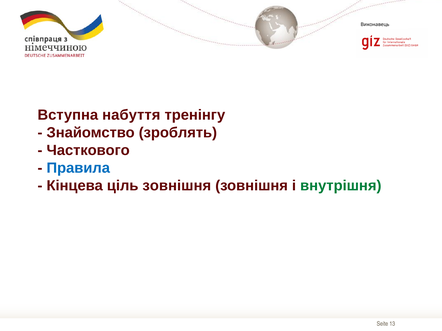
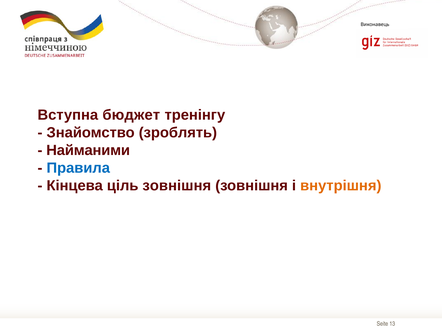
набуття: набуття -> бюджет
Часткового: Часткового -> Найманими
внутрішня colour: green -> orange
